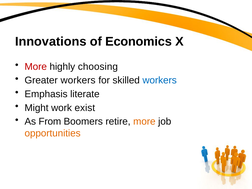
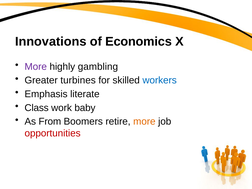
More at (36, 67) colour: red -> purple
choosing: choosing -> gambling
Greater workers: workers -> turbines
Might: Might -> Class
exist: exist -> baby
opportunities colour: orange -> red
